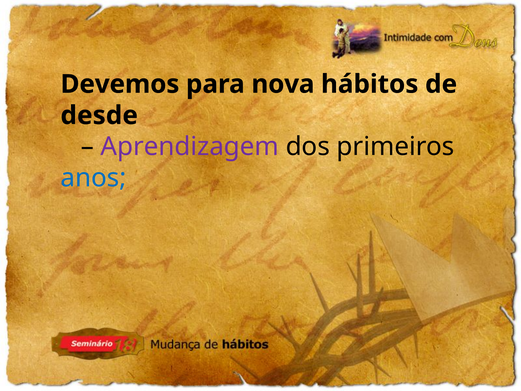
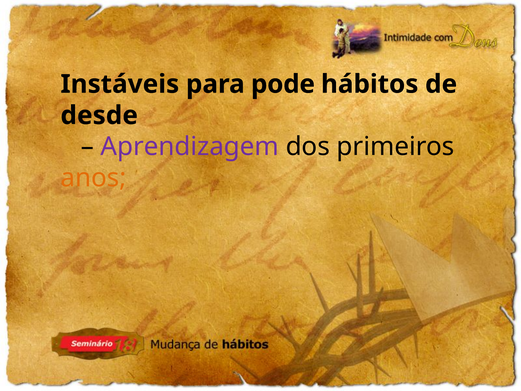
Devemos: Devemos -> Instáveis
nova: nova -> pode
anos colour: blue -> orange
